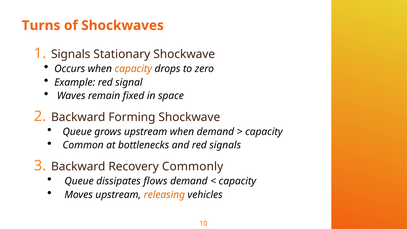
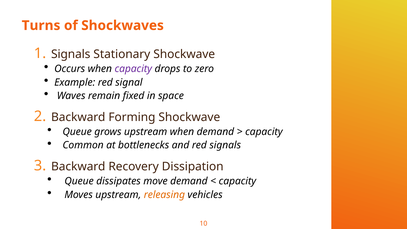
capacity at (133, 69) colour: orange -> purple
Commonly: Commonly -> Dissipation
flows: flows -> move
